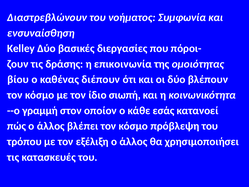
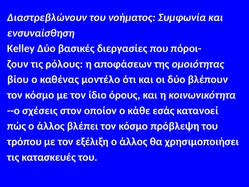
δράσης: δράσης -> ρόλους
επικοινωνία: επικοινωνία -> αποφάσεων
διέπουν: διέπουν -> μοντέλο
σιωπή: σιωπή -> όρους
γραμμή: γραμμή -> σχέσεις
